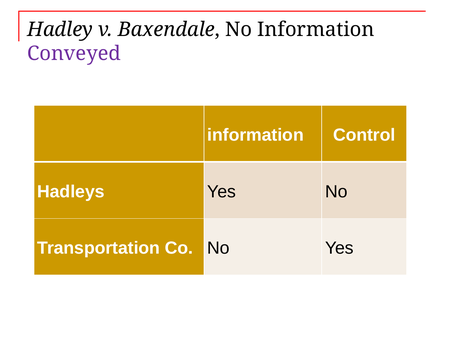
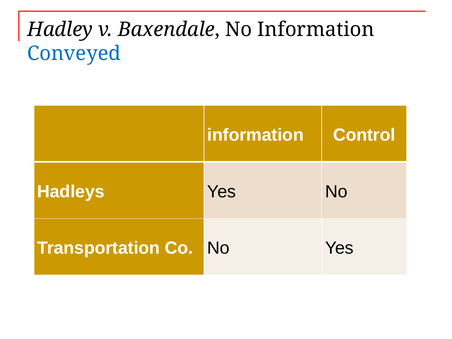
Conveyed colour: purple -> blue
